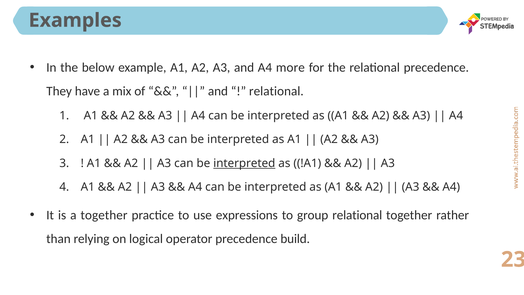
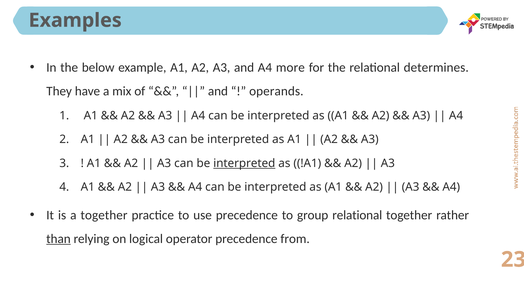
relational precedence: precedence -> determines
relational at (276, 91): relational -> operands
use expressions: expressions -> precedence
than underline: none -> present
build: build -> from
